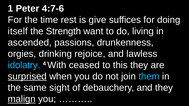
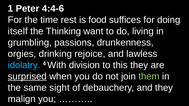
4:7-6: 4:7-6 -> 4:4-6
give: give -> food
Strength: Strength -> Thinking
ascended: ascended -> grumbling
ceased: ceased -> division
them colour: light blue -> light green
malign underline: present -> none
